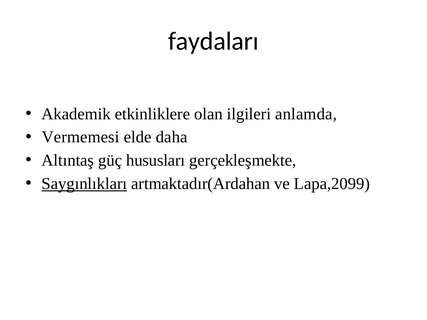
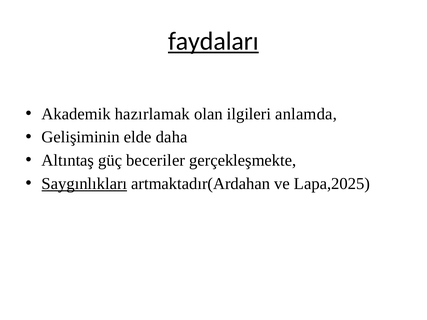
faydaları underline: none -> present
etkinliklere: etkinliklere -> hazırlamak
Vermemesi: Vermemesi -> Gelişiminin
hususları: hususları -> beceriler
Lapa,2099: Lapa,2099 -> Lapa,2025
